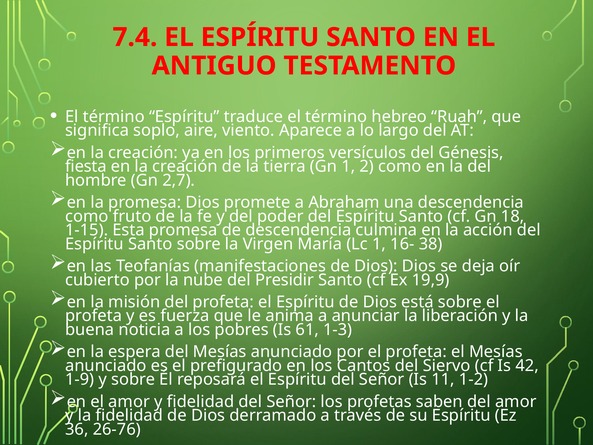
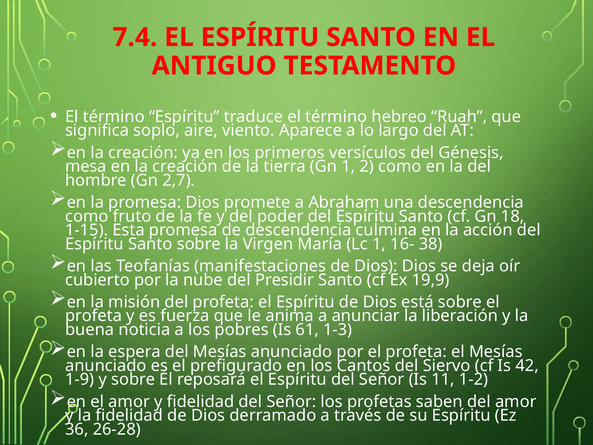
fiesta: fiesta -> mesa
26-76: 26-76 -> 26-28
